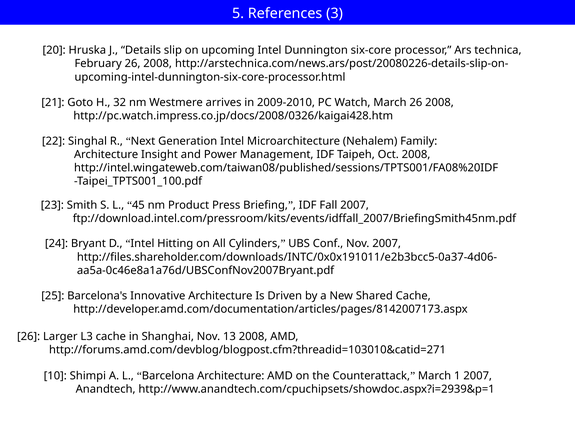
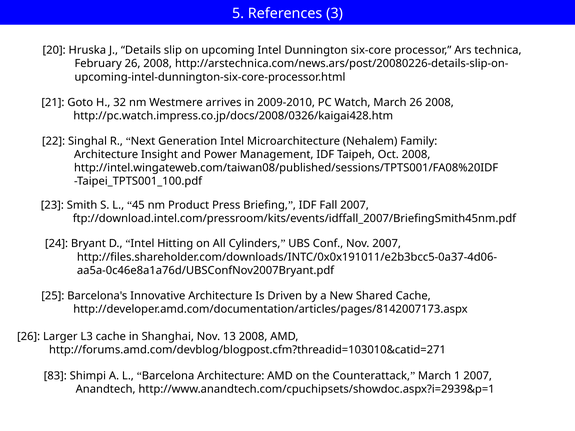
10: 10 -> 83
